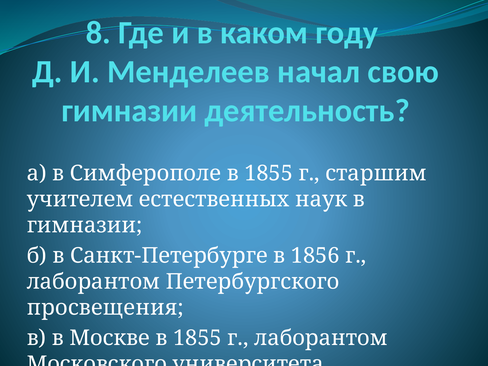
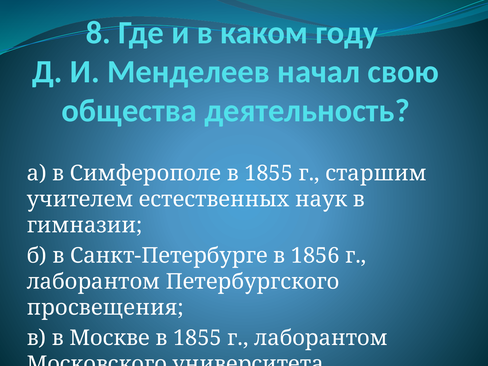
гимназии at (129, 111): гимназии -> общества
